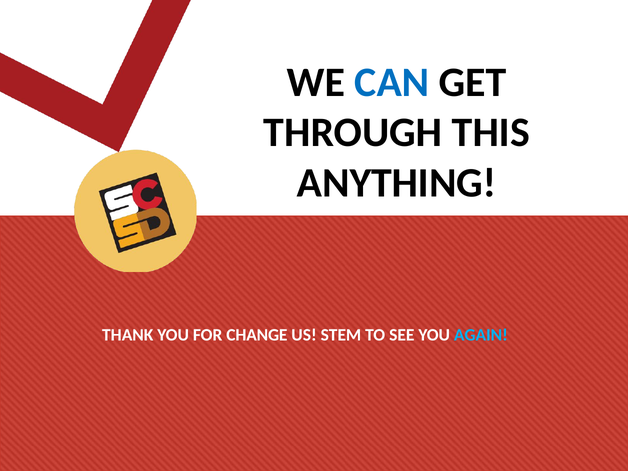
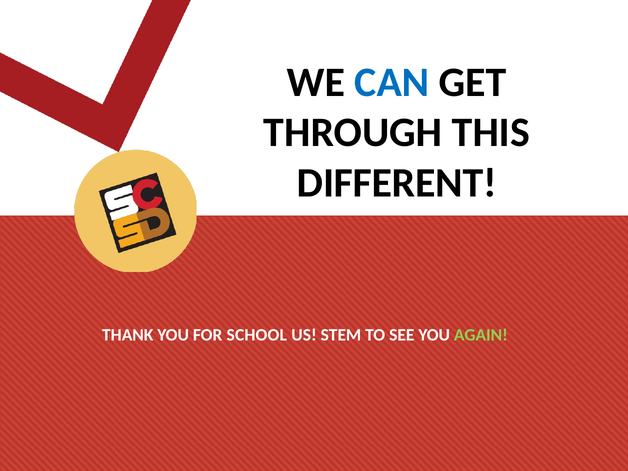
ANYTHING: ANYTHING -> DIFFERENT
CHANGE: CHANGE -> SCHOOL
AGAIN colour: light blue -> light green
